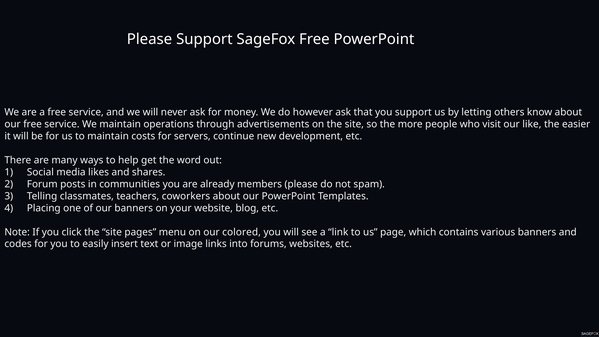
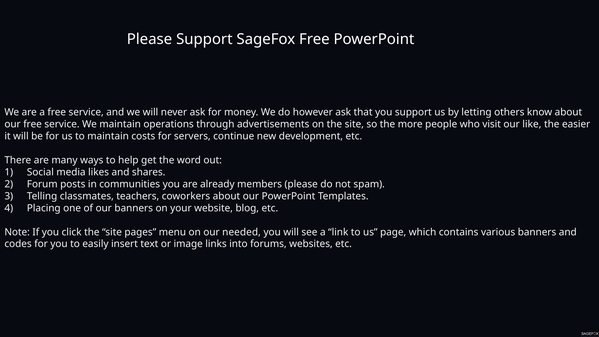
colored: colored -> needed
